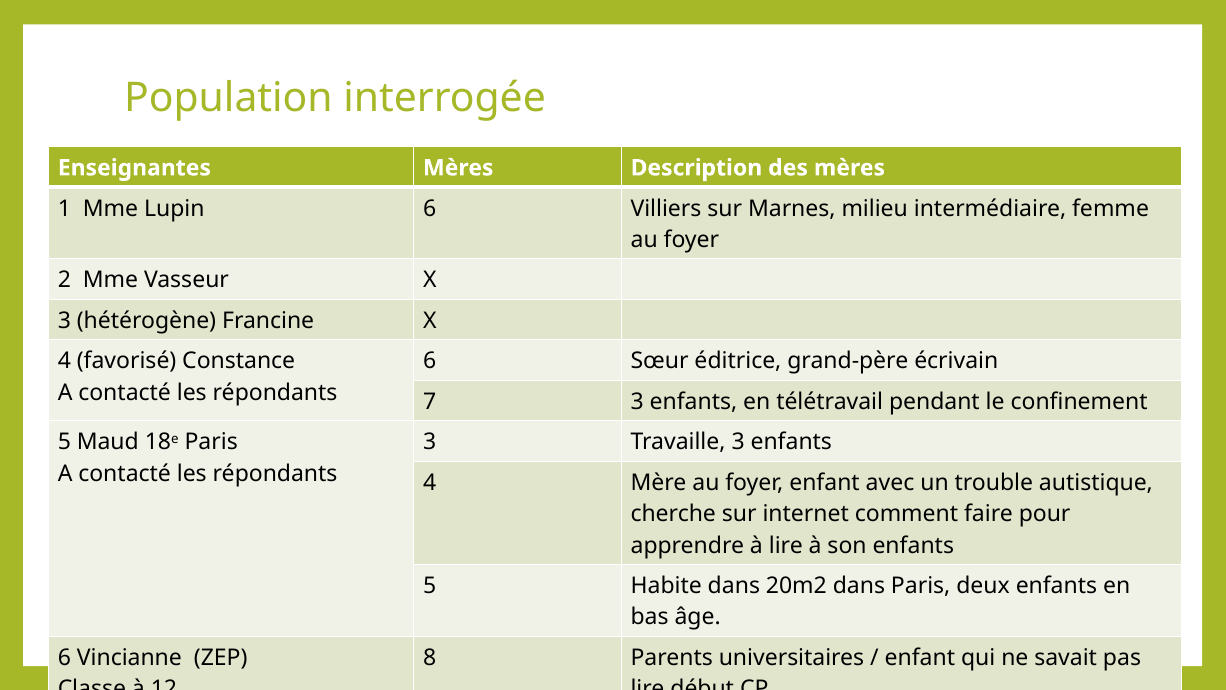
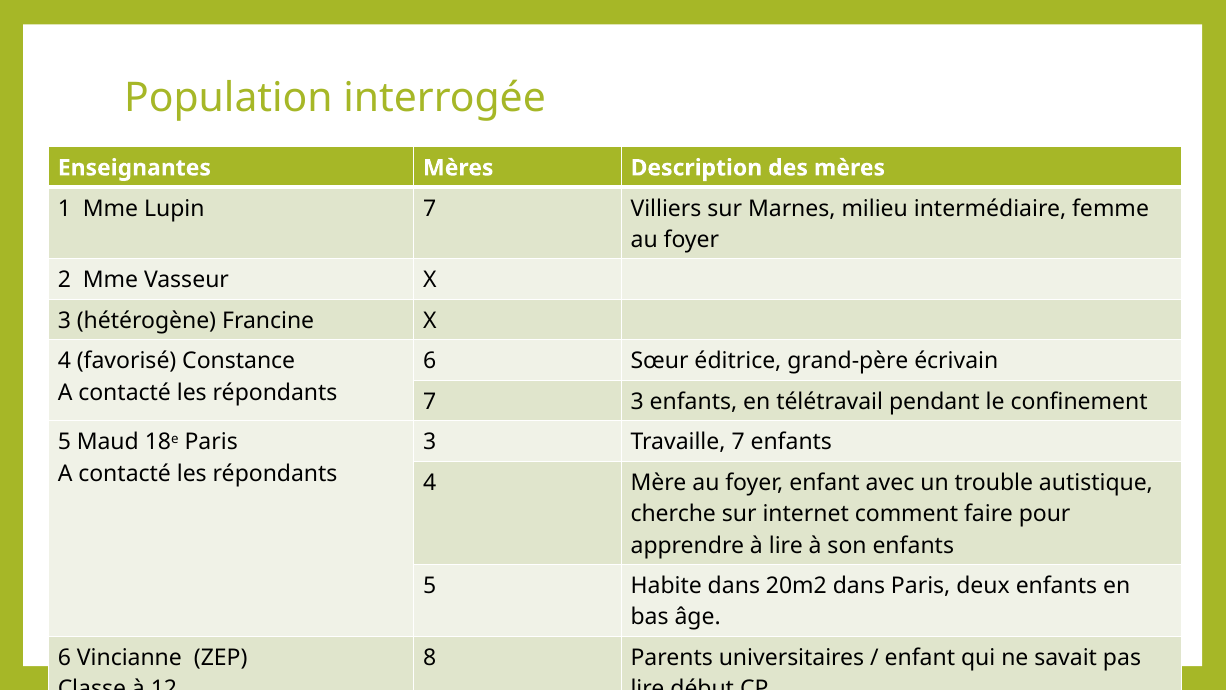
Lupin 6: 6 -> 7
Travaille 3: 3 -> 7
